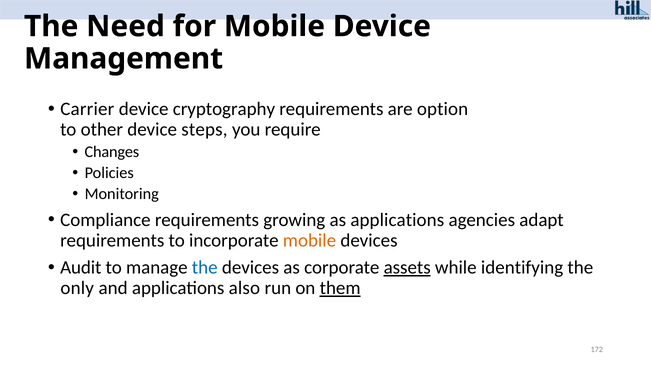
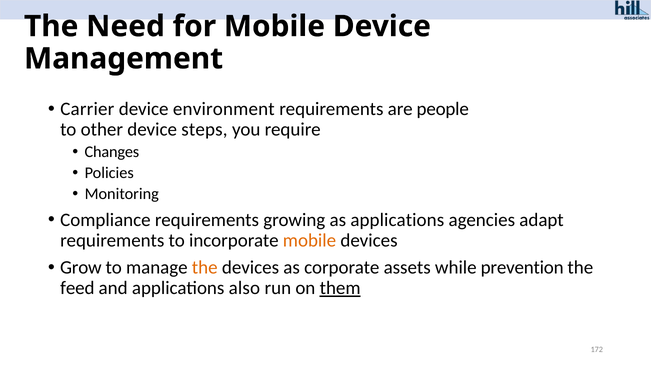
cryptography: cryptography -> environment
option: option -> people
Audit: Audit -> Grow
the at (205, 268) colour: blue -> orange
assets underline: present -> none
identifying: identifying -> prevention
only: only -> feed
